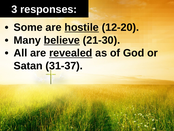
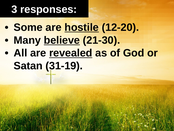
31-37: 31-37 -> 31-19
